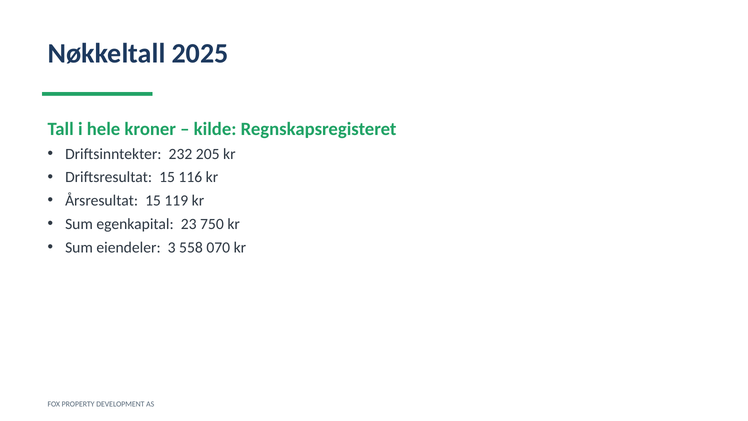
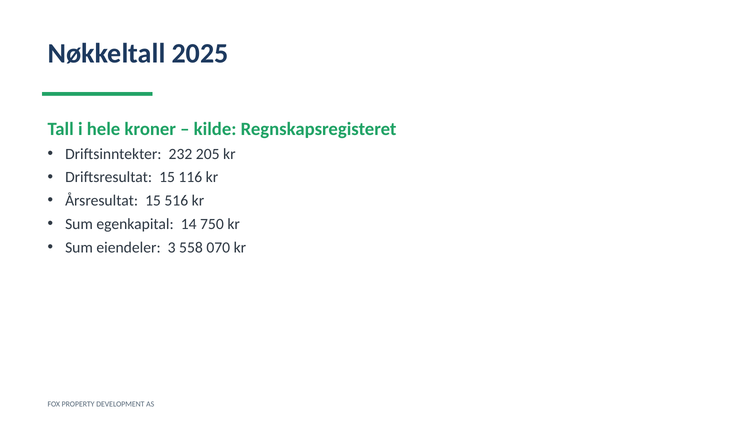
119: 119 -> 516
23: 23 -> 14
